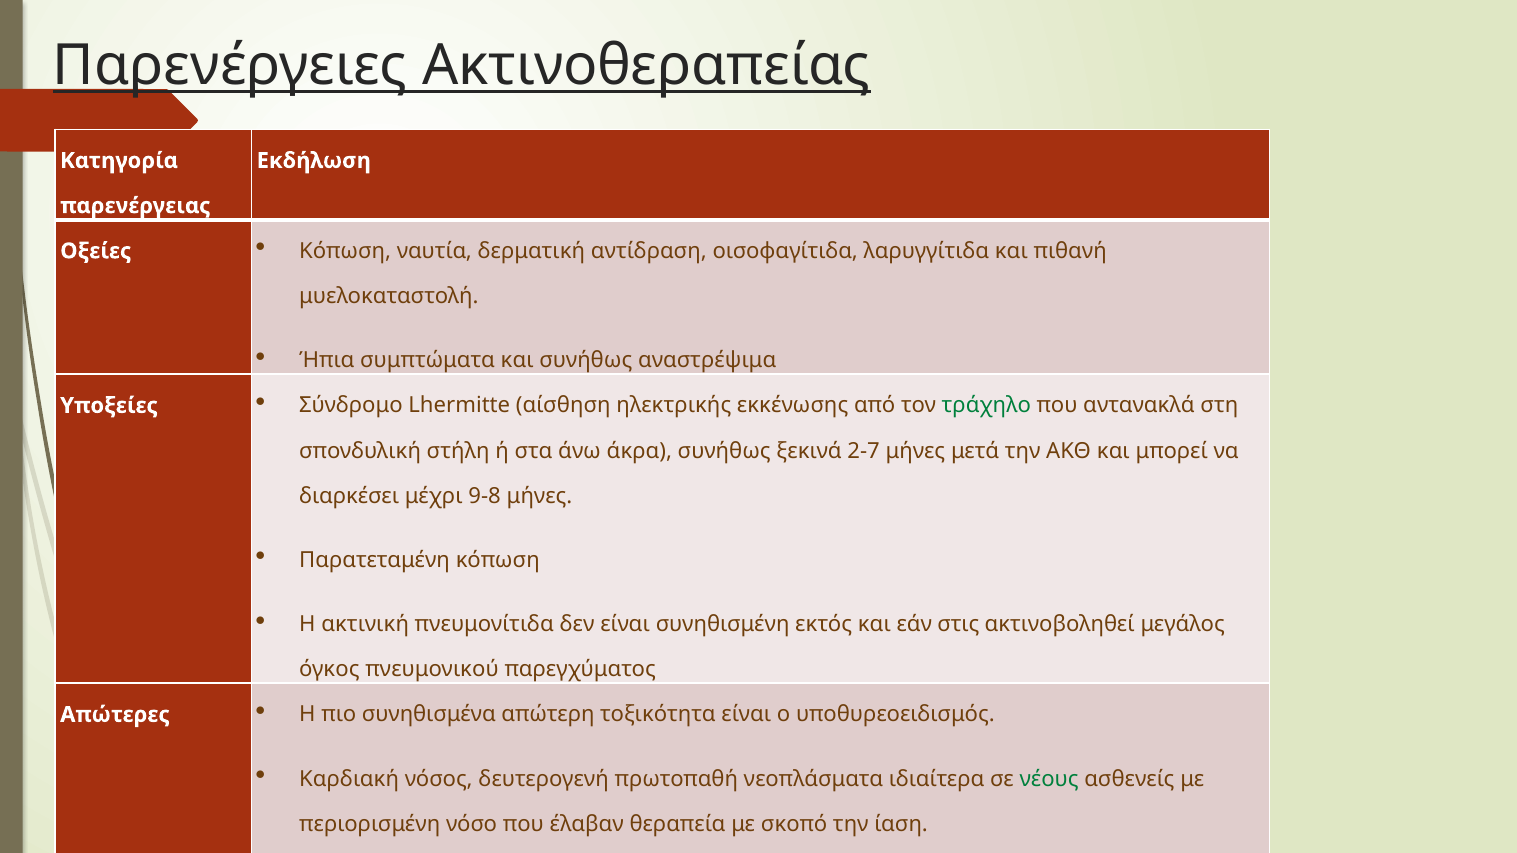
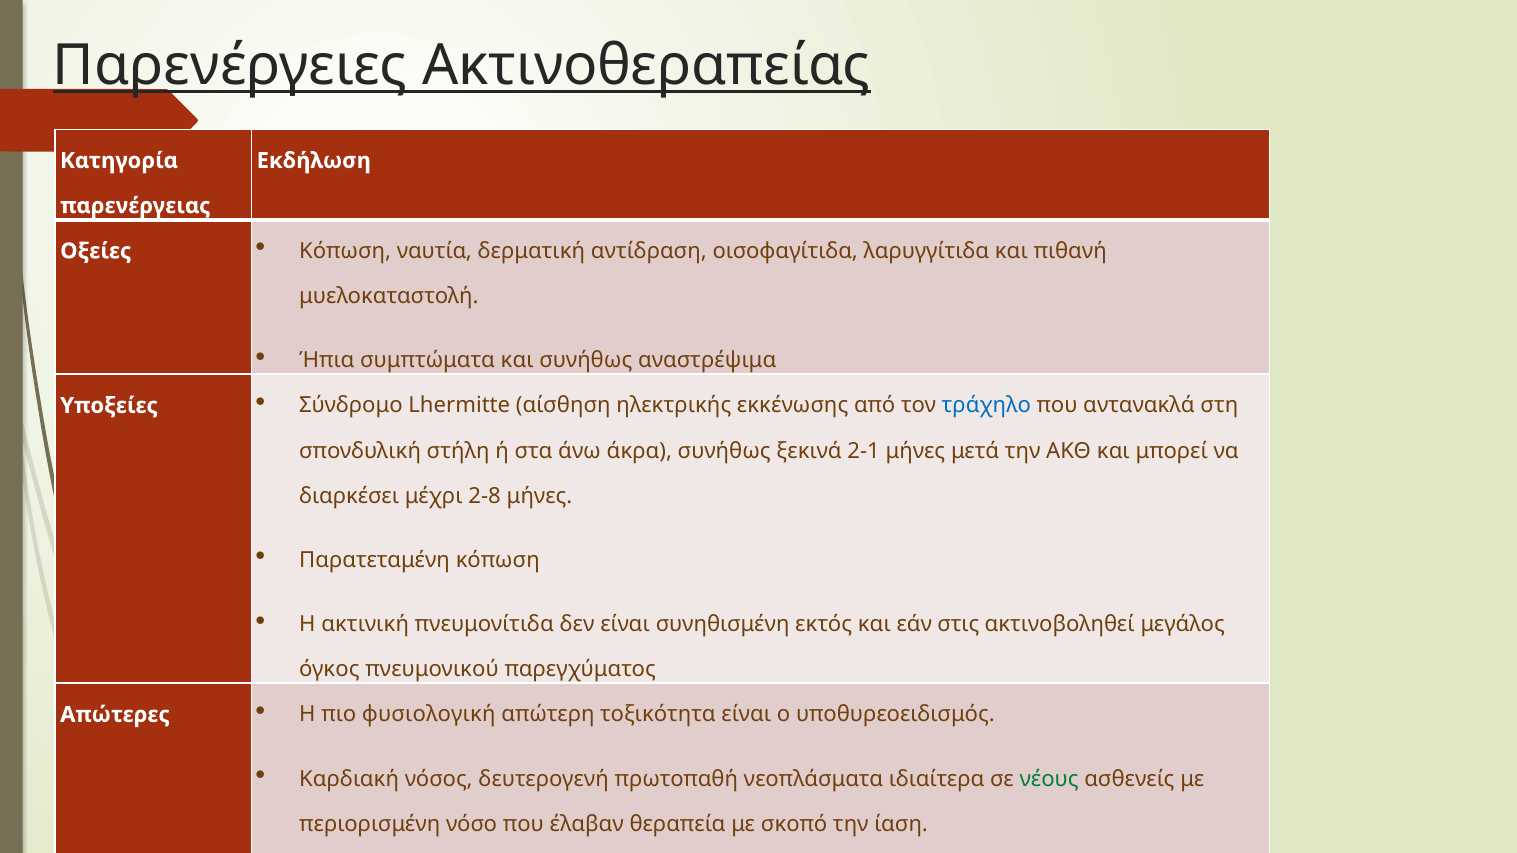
τράχηλο colour: green -> blue
2-7: 2-7 -> 2-1
9-8: 9-8 -> 2-8
συνηθισμένα: συνηθισμένα -> φυσιολογική
